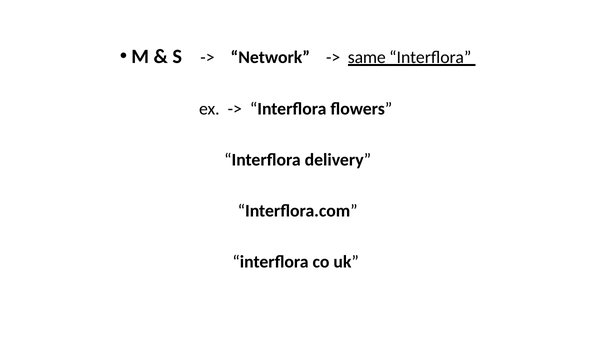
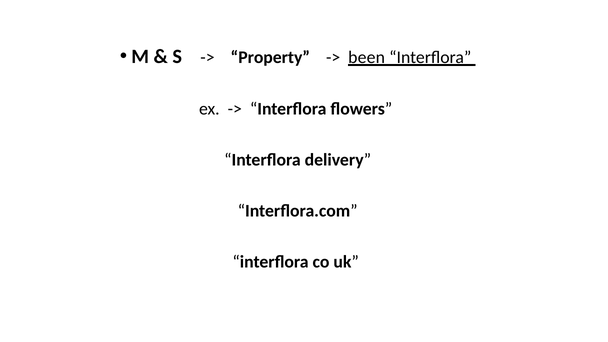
Network: Network -> Property
same: same -> been
